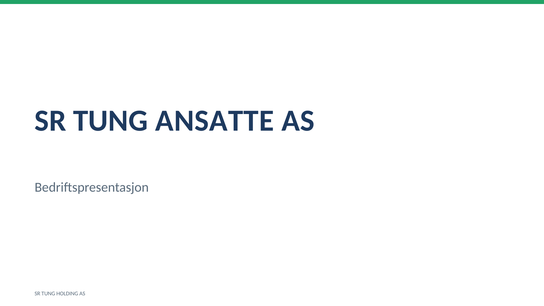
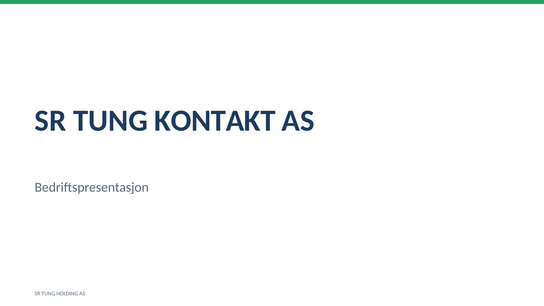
ANSATTE: ANSATTE -> KONTAKT
